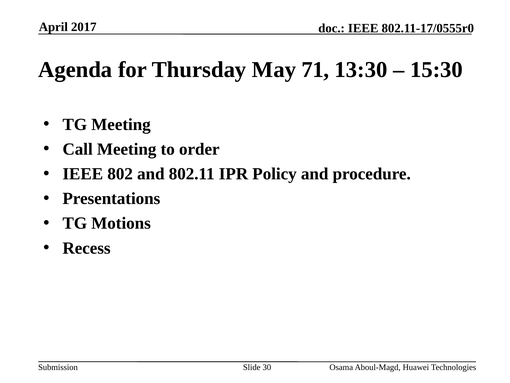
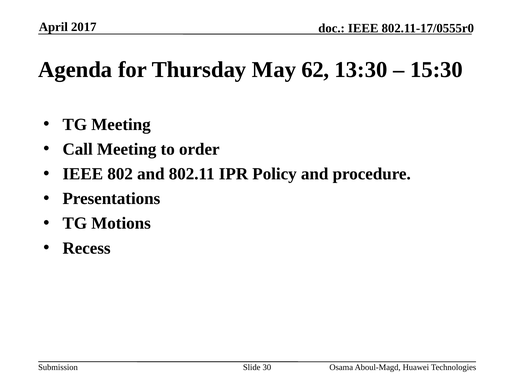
71: 71 -> 62
